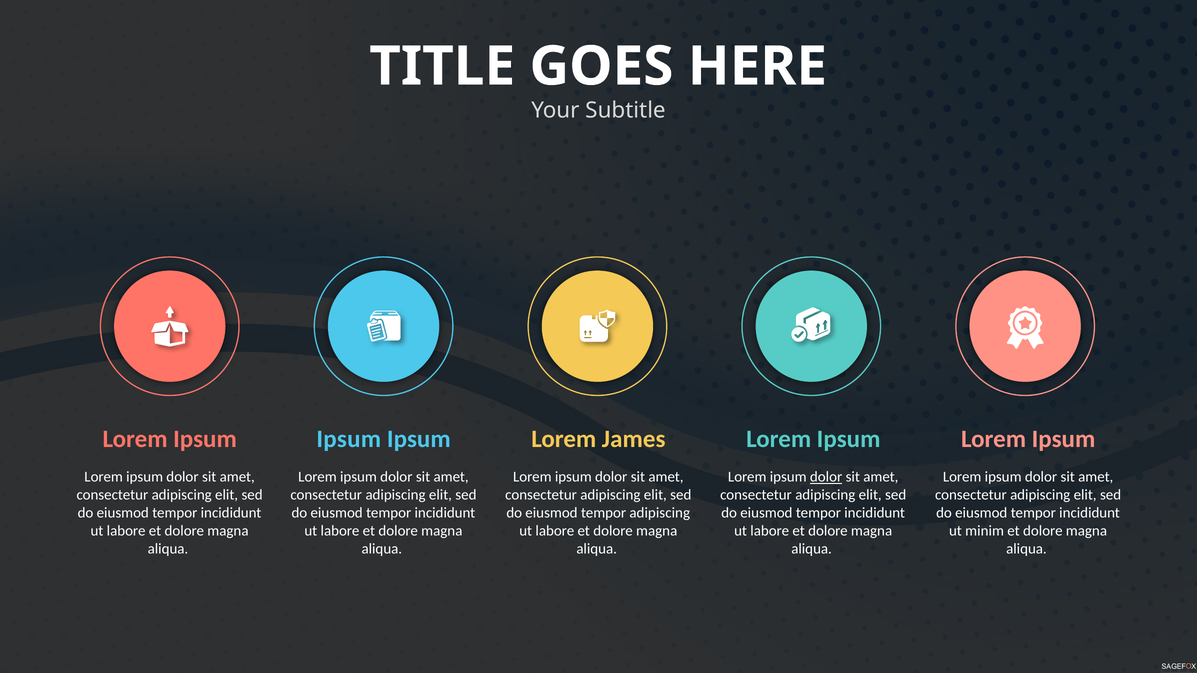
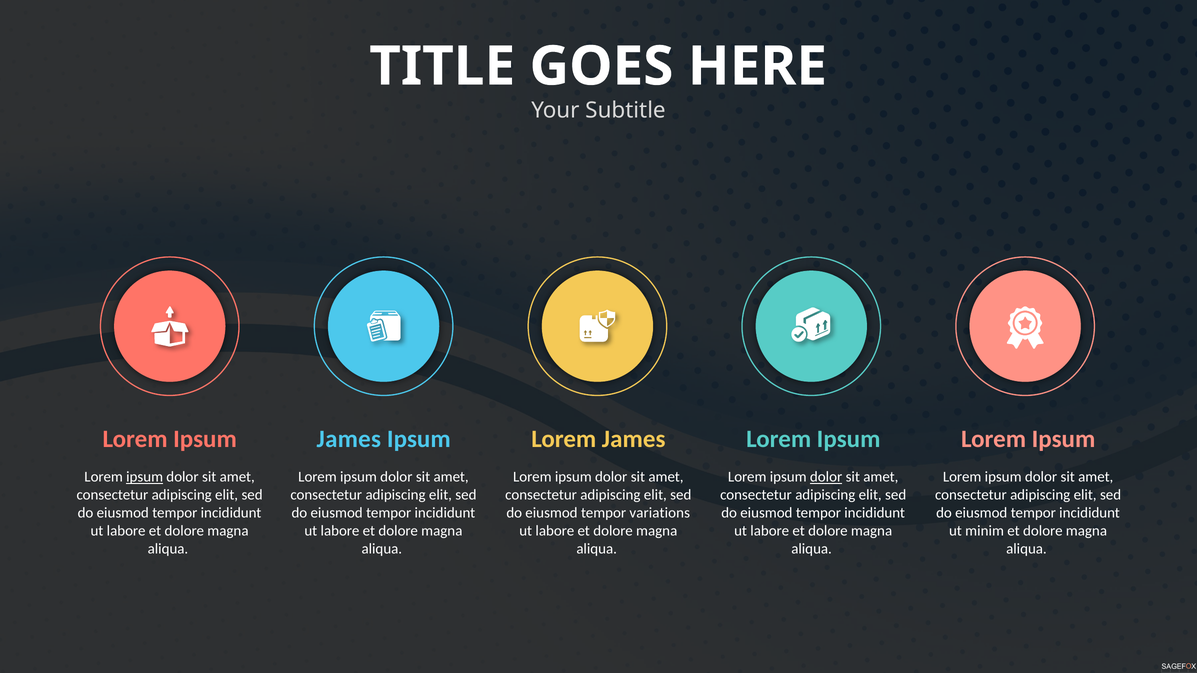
Ipsum at (349, 439): Ipsum -> James
ipsum at (145, 477) underline: none -> present
tempor adipiscing: adipiscing -> variations
